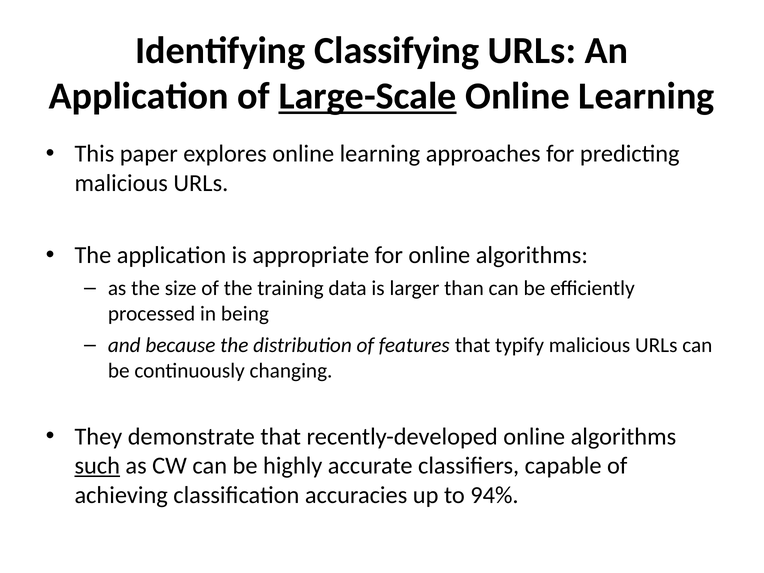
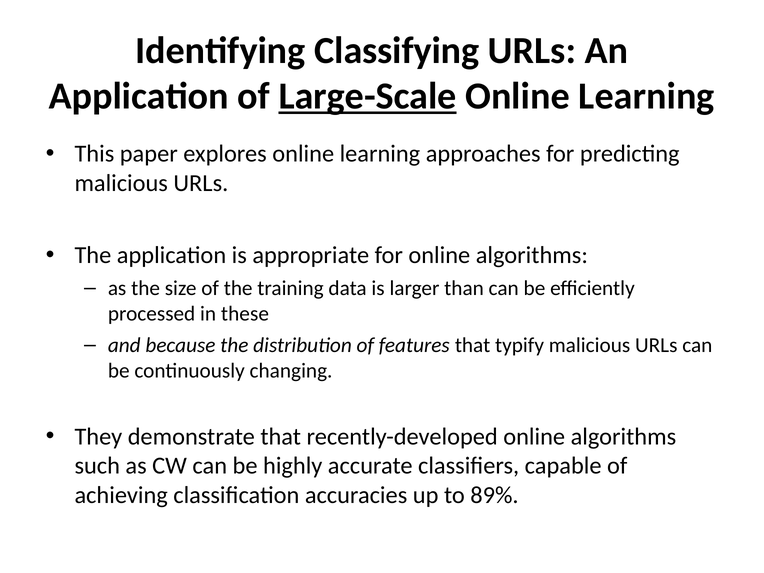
being: being -> these
such underline: present -> none
94%: 94% -> 89%
